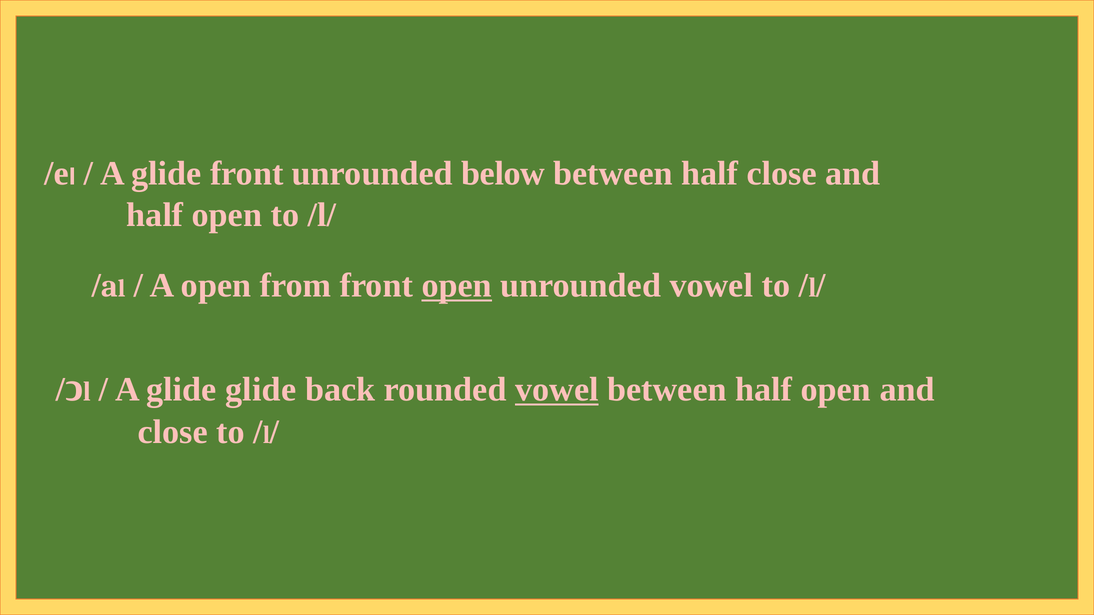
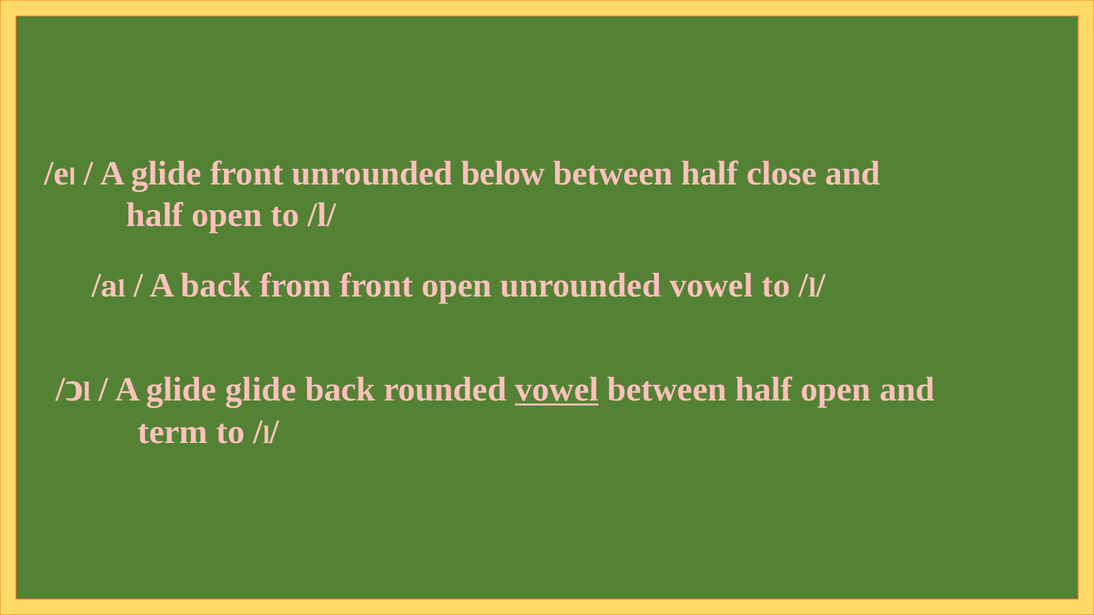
A open: open -> back
open at (457, 286) underline: present -> none
close at (173, 432): close -> term
